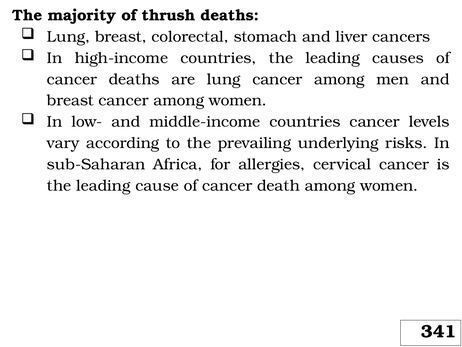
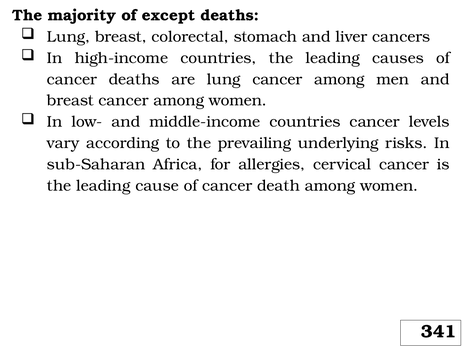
thrush: thrush -> except
